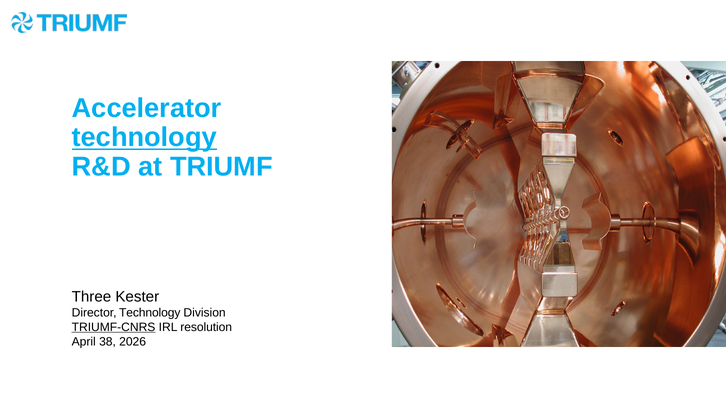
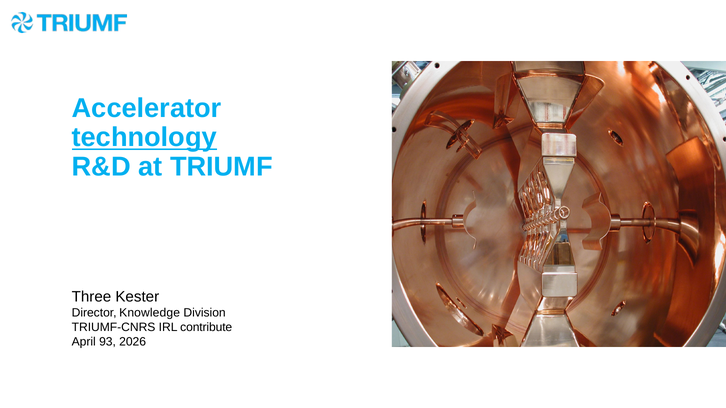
Director Technology: Technology -> Knowledge
TRIUMF-CNRS underline: present -> none
resolution: resolution -> contribute
38: 38 -> 93
